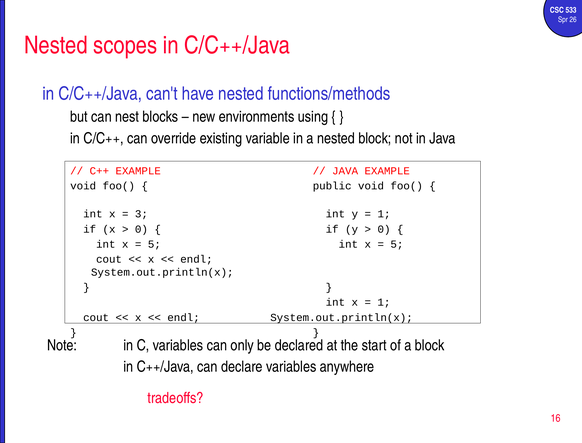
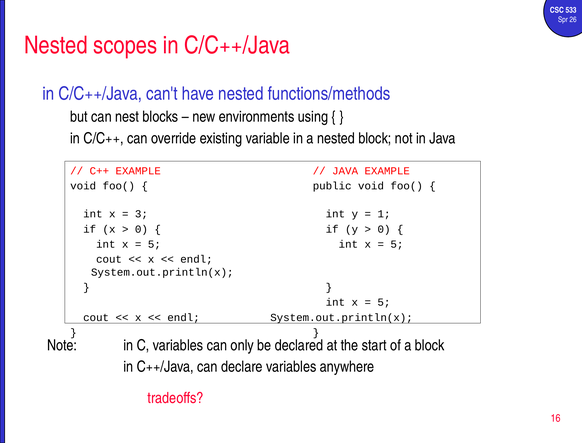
1 at (384, 303): 1 -> 5
